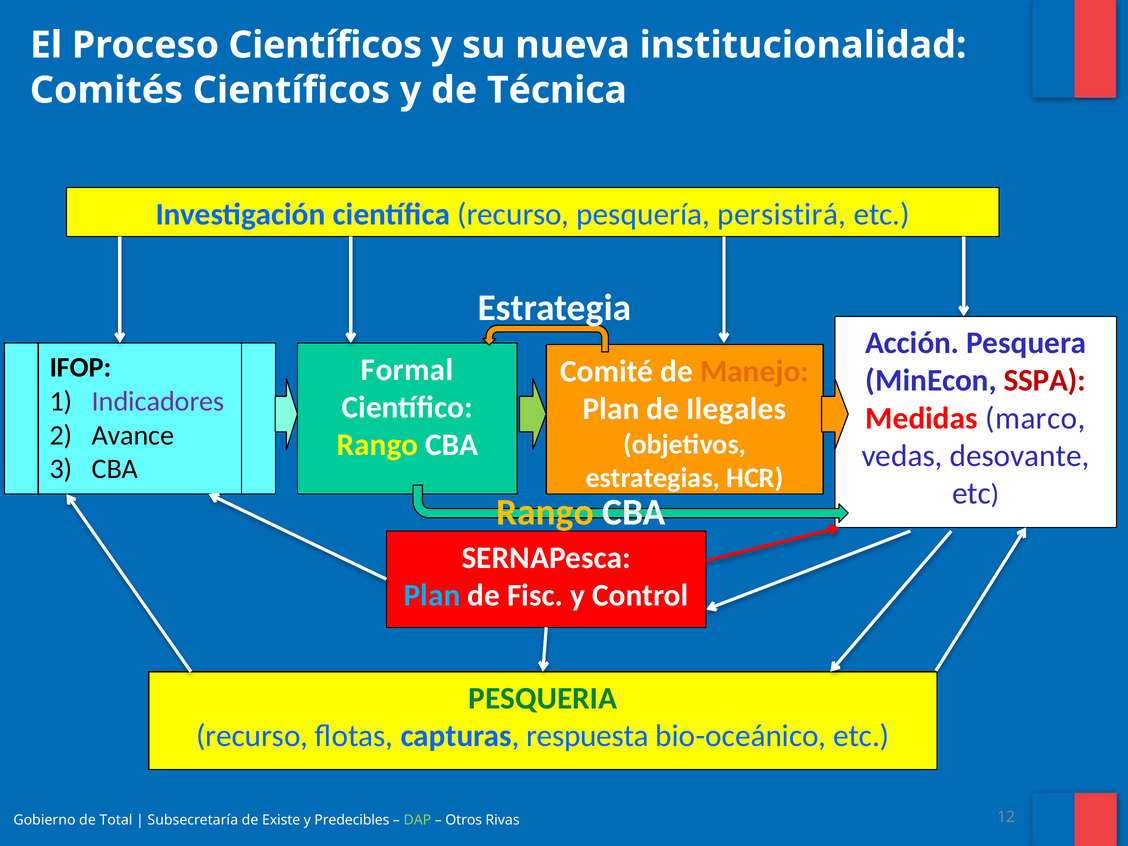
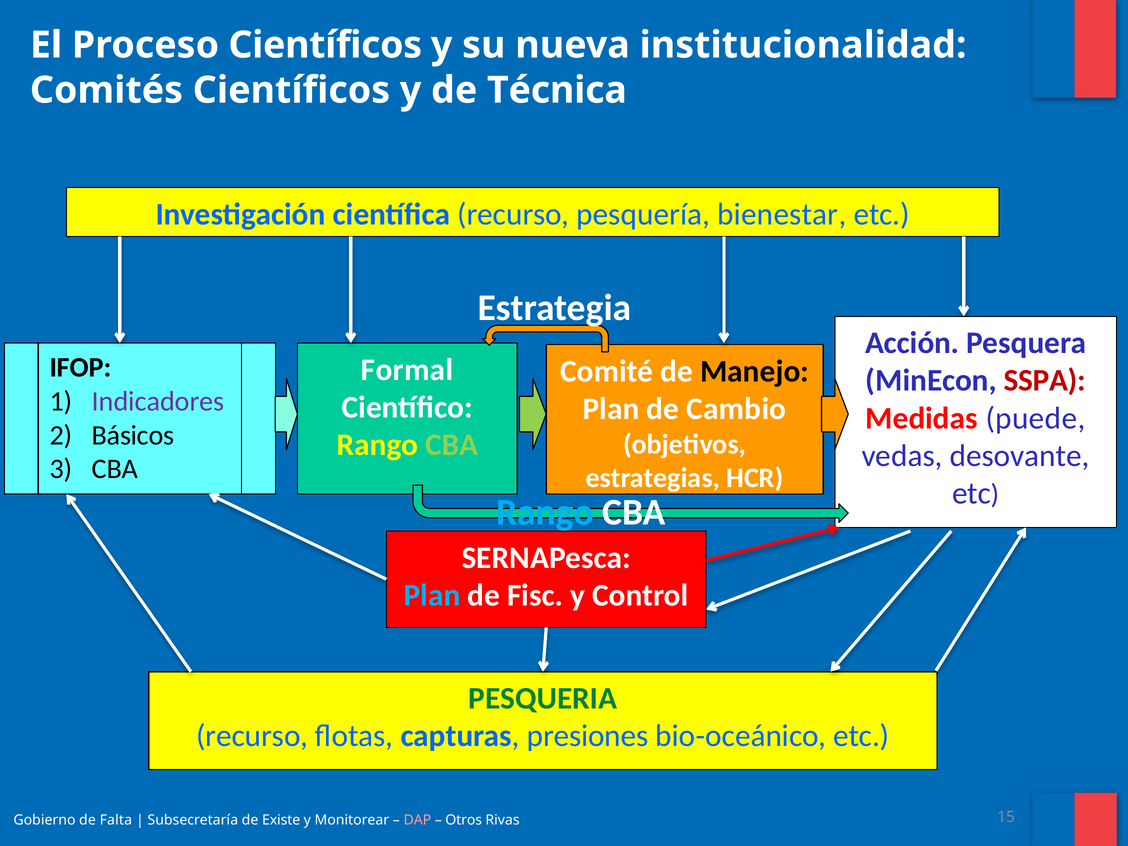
persistirá: persistirá -> bienestar
Manejo colour: orange -> black
Ilegales: Ilegales -> Cambio
marco: marco -> puede
Avance: Avance -> Básicos
CBA at (452, 445) colour: white -> light green
Rango at (545, 512) colour: yellow -> light blue
respuesta: respuesta -> presiones
Total: Total -> Falta
Predecibles: Predecibles -> Monitorear
DAP colour: light green -> pink
12: 12 -> 15
